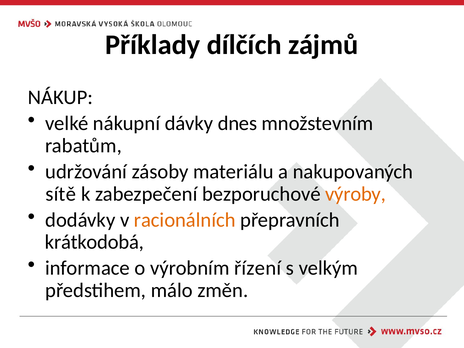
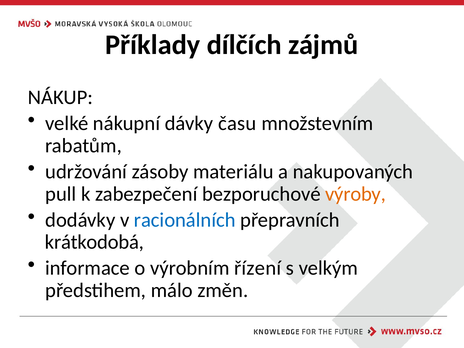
dnes: dnes -> času
sítě: sítě -> pull
racionálních colour: orange -> blue
